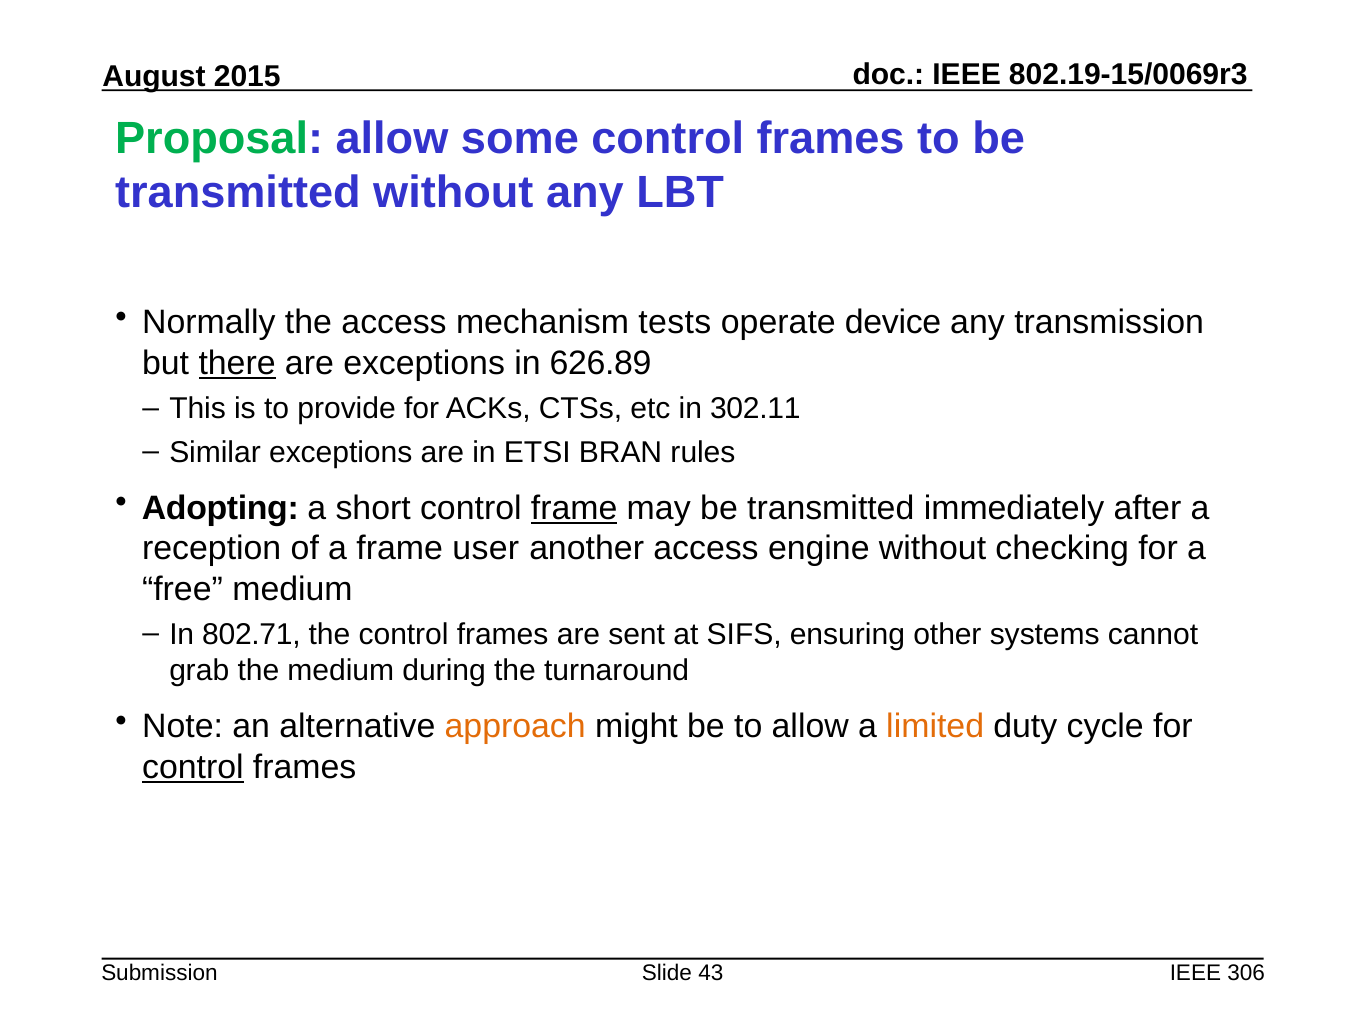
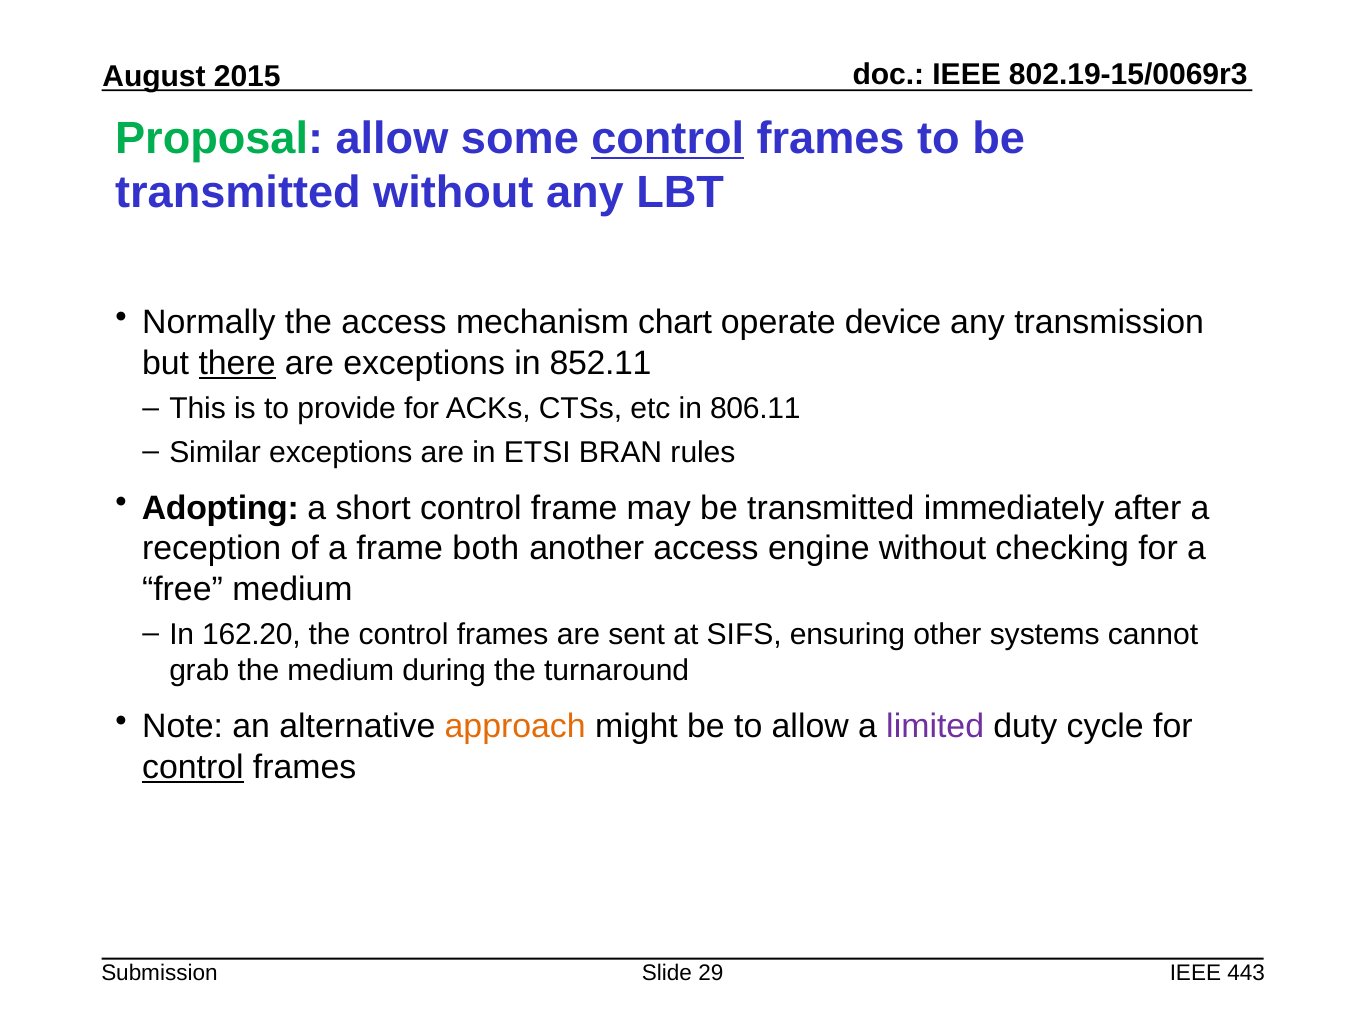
control at (668, 139) underline: none -> present
tests: tests -> chart
626.89: 626.89 -> 852.11
302.11: 302.11 -> 806.11
frame at (574, 508) underline: present -> none
user: user -> both
802.71: 802.71 -> 162.20
limited colour: orange -> purple
43: 43 -> 29
306: 306 -> 443
